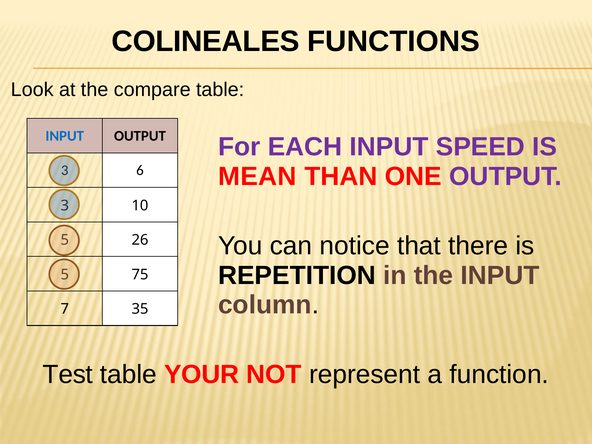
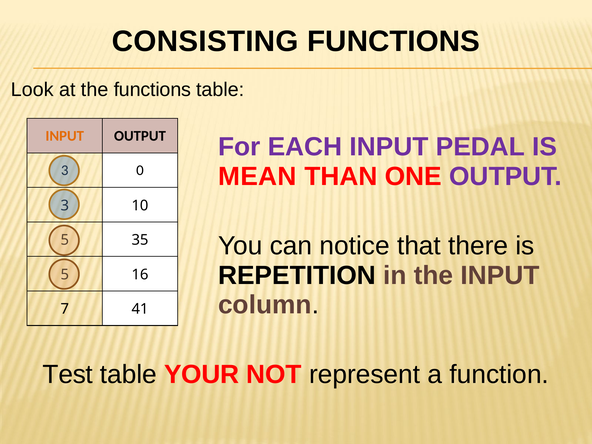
COLINEALES: COLINEALES -> CONSISTING
the compare: compare -> functions
INPUT at (65, 136) colour: blue -> orange
SPEED: SPEED -> PEDAL
6: 6 -> 0
26: 26 -> 35
75: 75 -> 16
35: 35 -> 41
